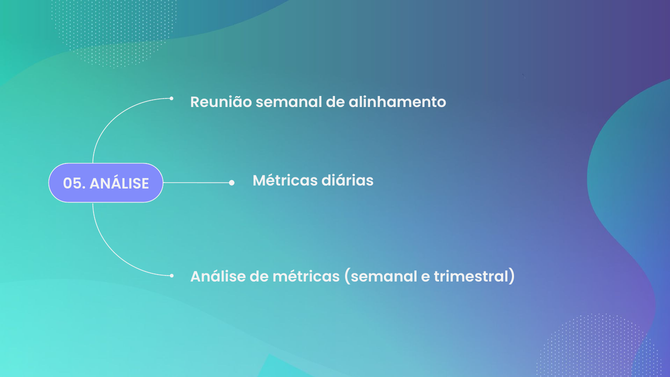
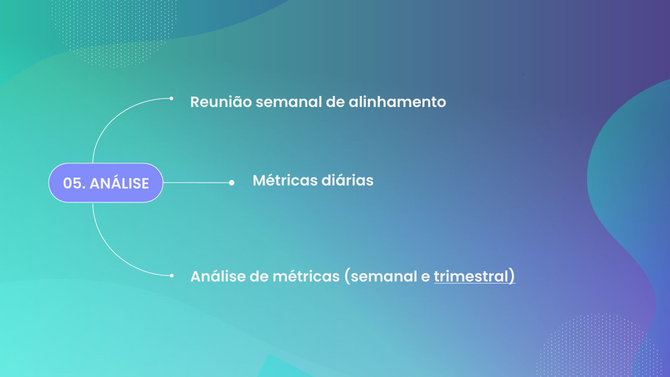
trimestral underline: none -> present
